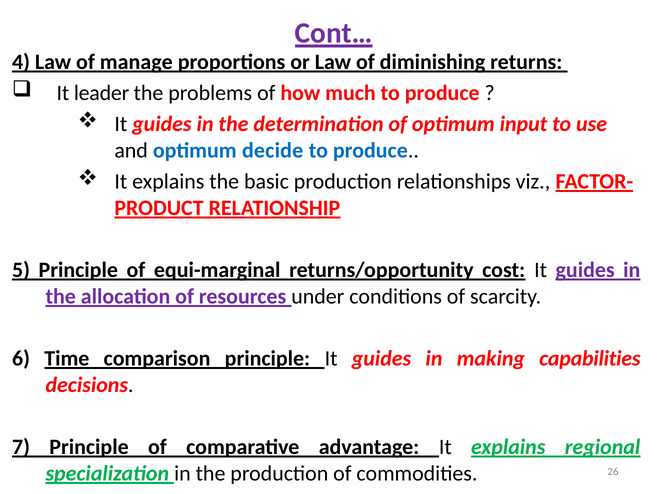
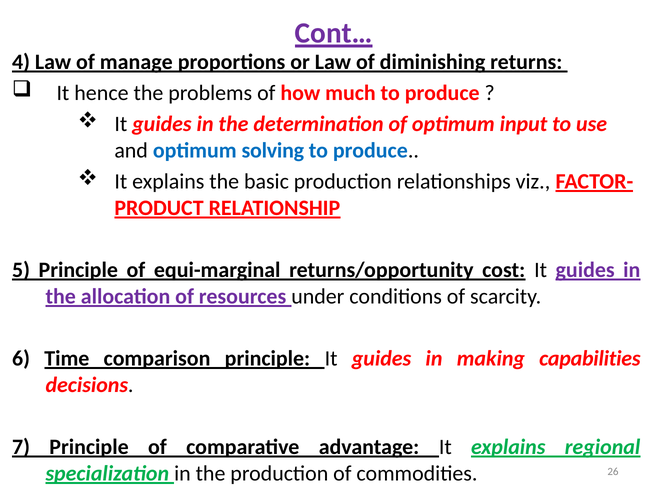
leader: leader -> hence
decide: decide -> solving
